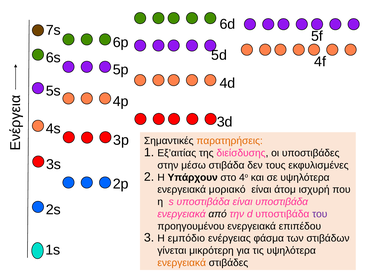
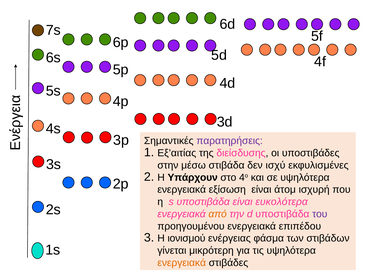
παρατηρήσεις colour: orange -> purple
τους: τους -> ισχύ
μοριακό: μοριακό -> εξίσωση
είναι υποστιβάδα: υποστιβάδα -> ευκολότερα
από colour: black -> orange
εμπόδιο: εμπόδιο -> ιονισμού
